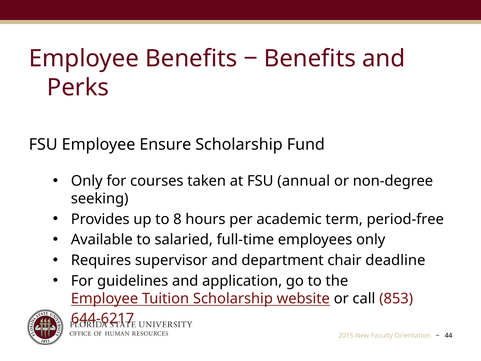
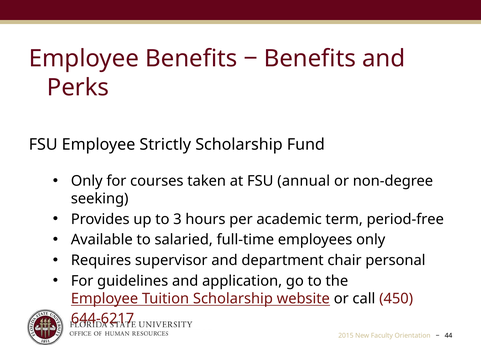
Ensure: Ensure -> Strictly
8: 8 -> 3
deadline: deadline -> personal
853: 853 -> 450
